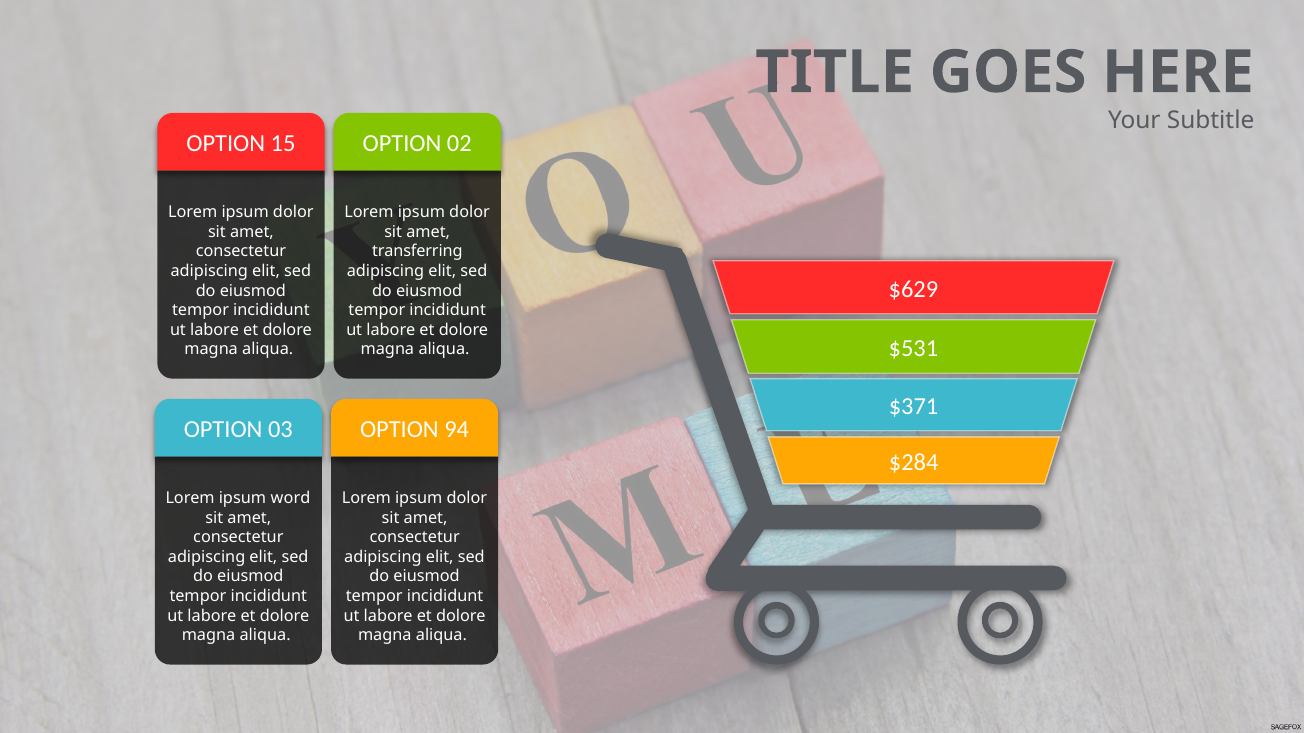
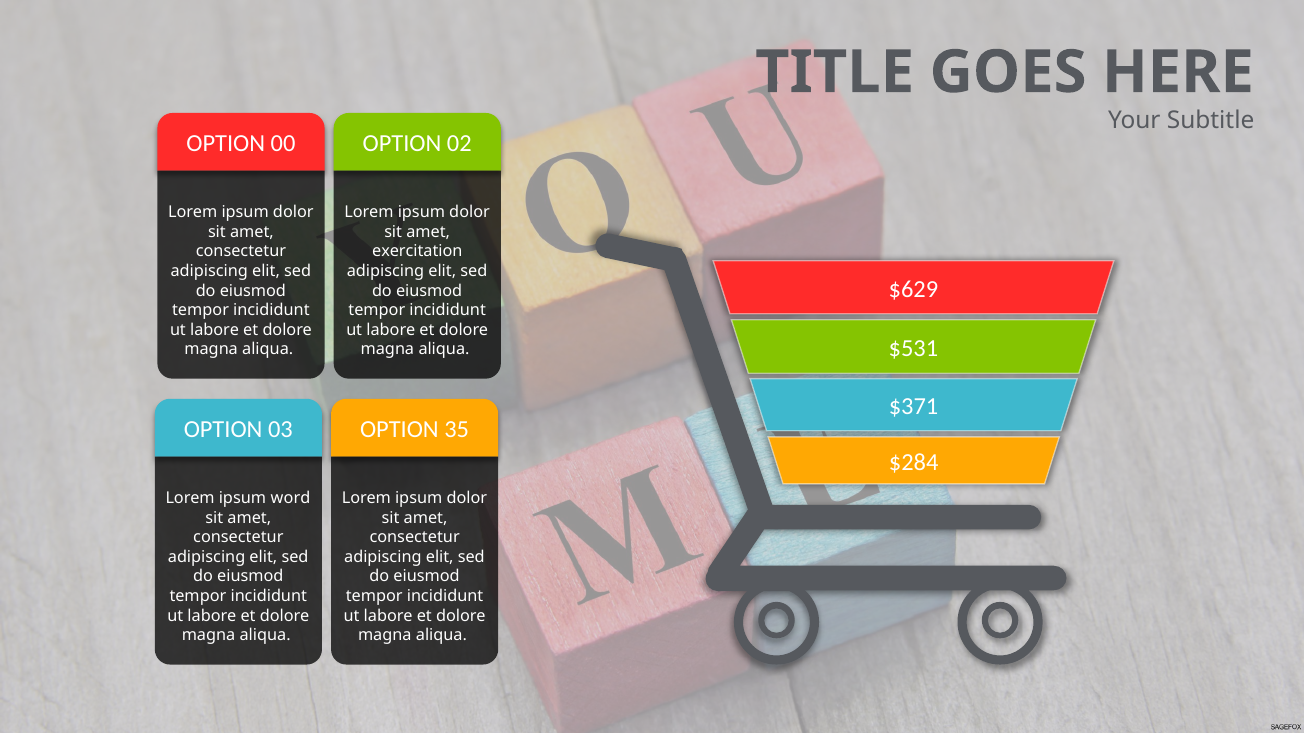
15: 15 -> 00
transferring: transferring -> exercitation
94: 94 -> 35
